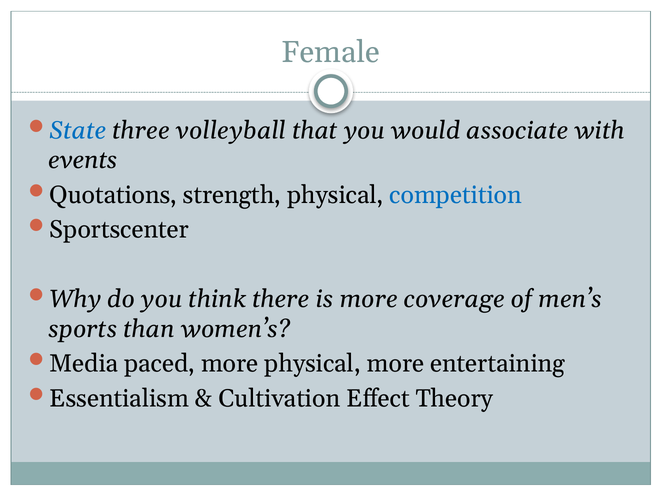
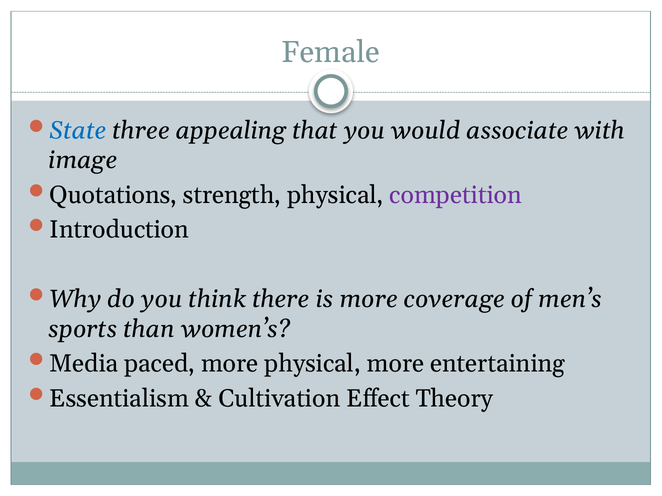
volleyball: volleyball -> appealing
events: events -> image
competition colour: blue -> purple
Sportscenter: Sportscenter -> Introduction
